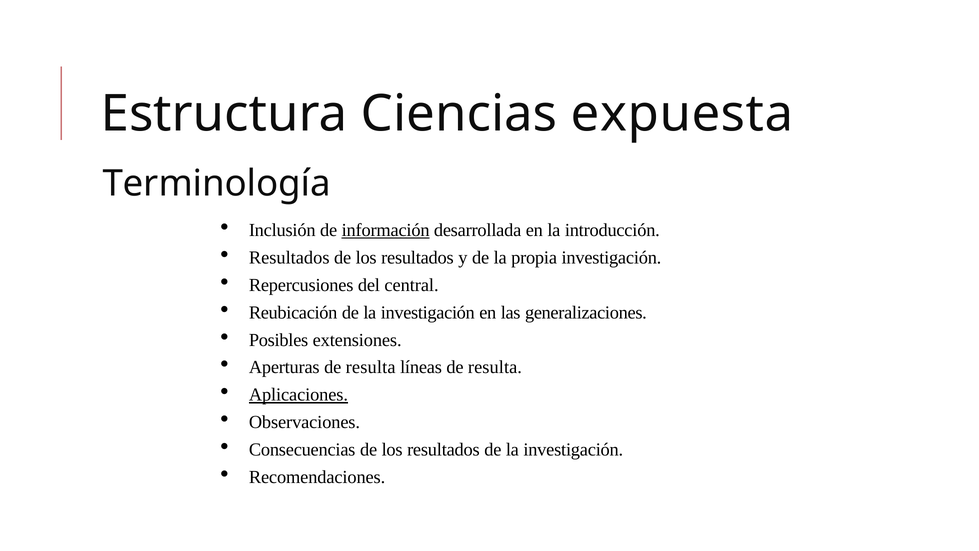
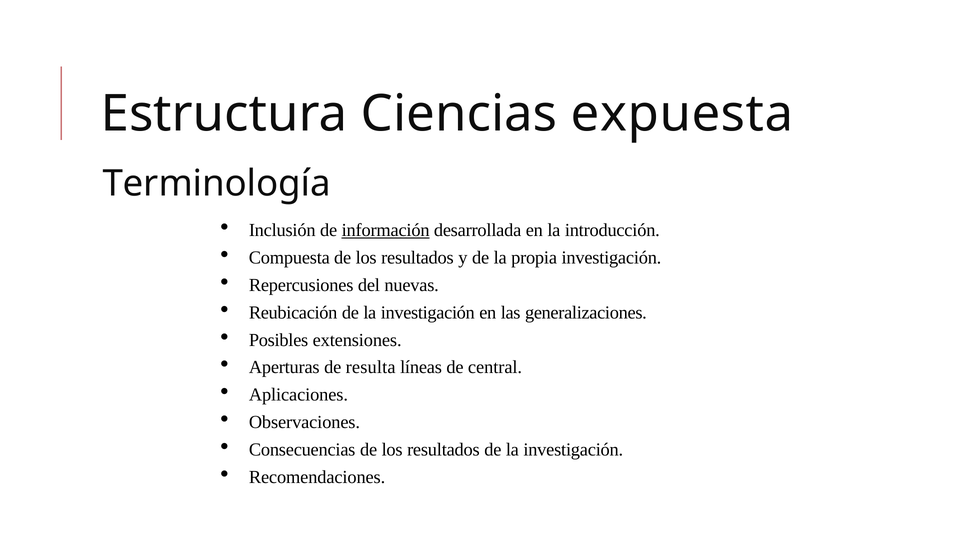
Resultados at (289, 258): Resultados -> Compuesta
central: central -> nuevas
líneas de resulta: resulta -> central
Aplicaciones underline: present -> none
